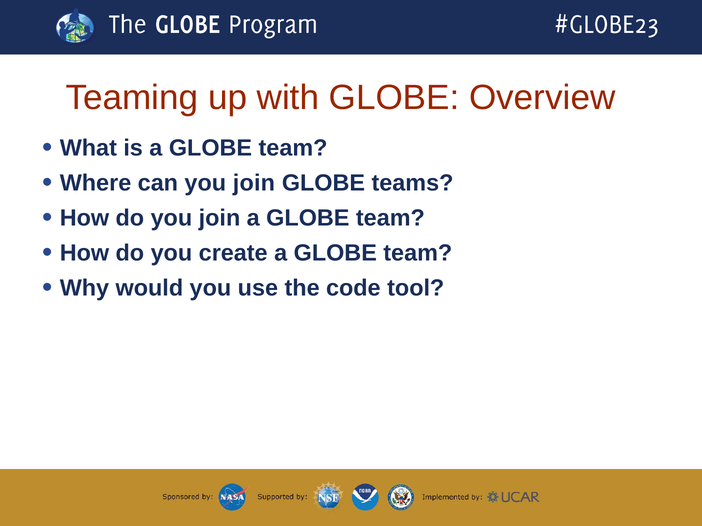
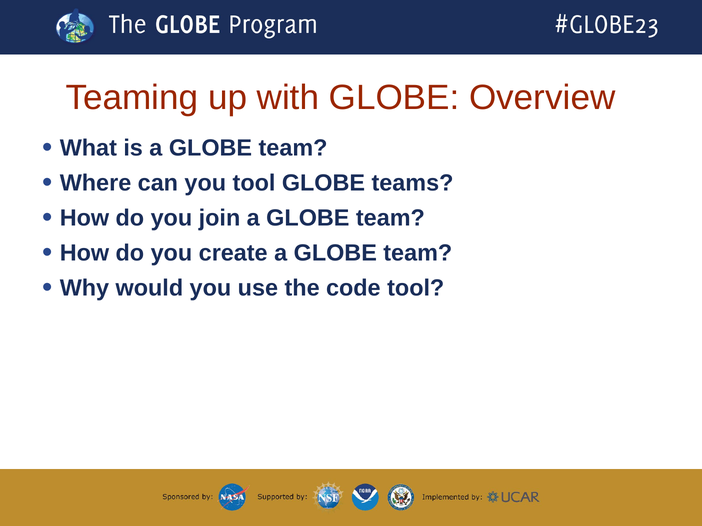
can you join: join -> tool
